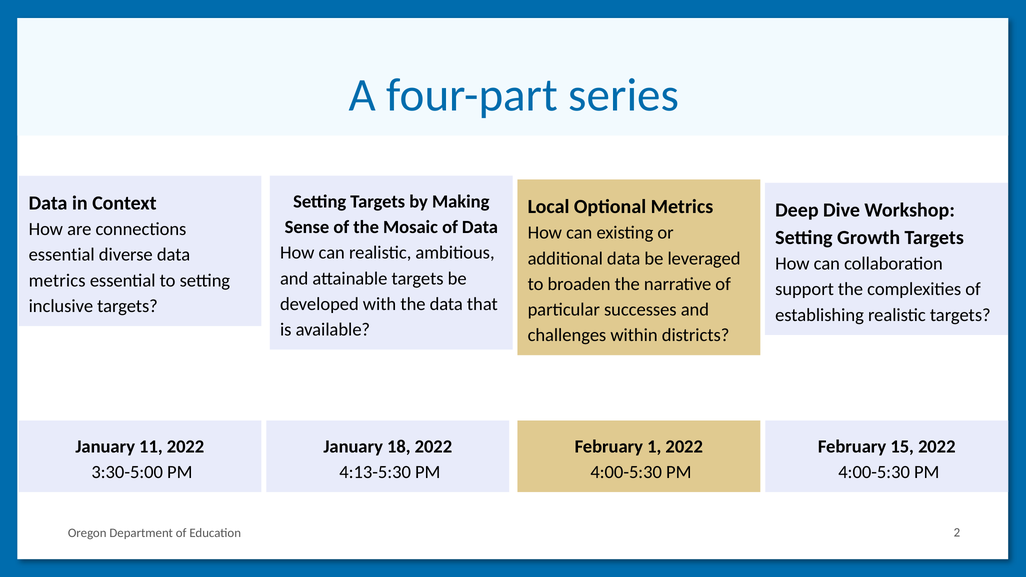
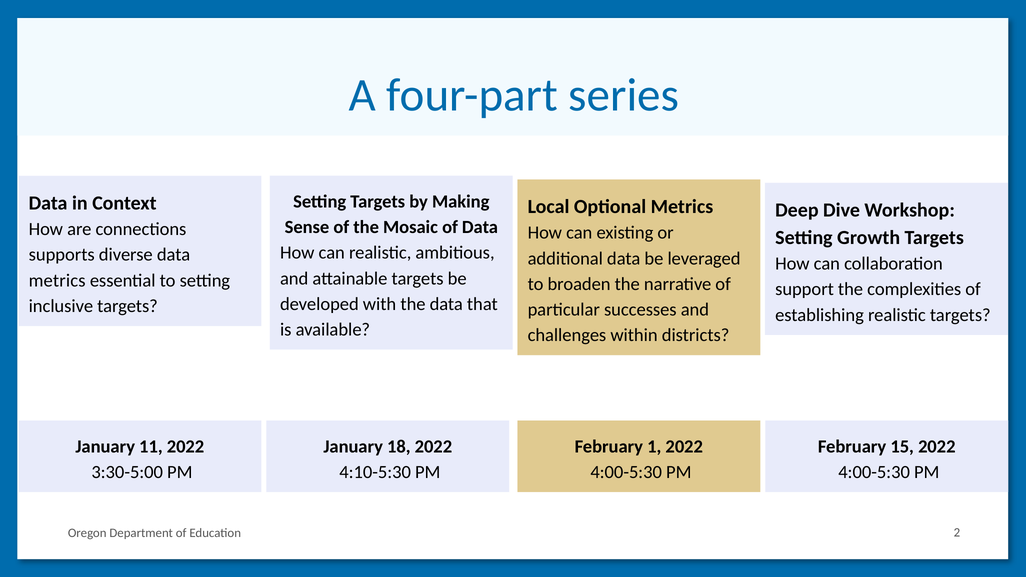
essential at (62, 255): essential -> supports
4:13-5:30: 4:13-5:30 -> 4:10-5:30
